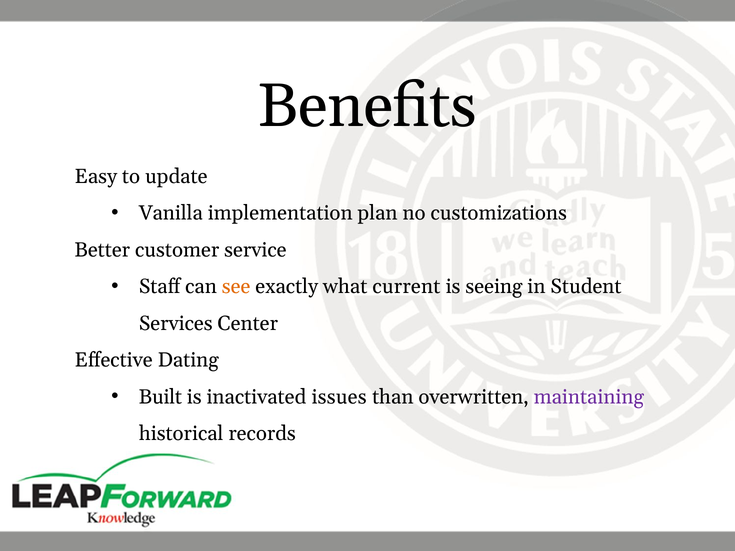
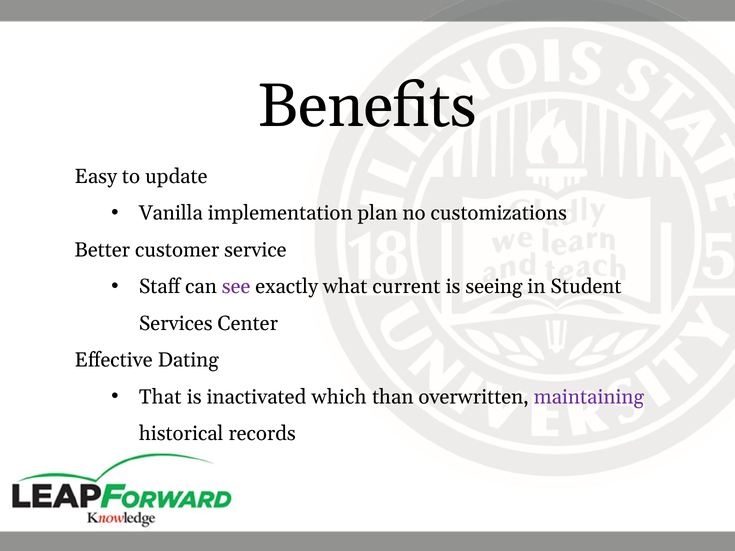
see colour: orange -> purple
Built: Built -> That
issues: issues -> which
